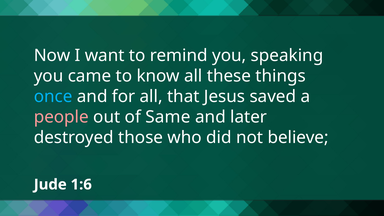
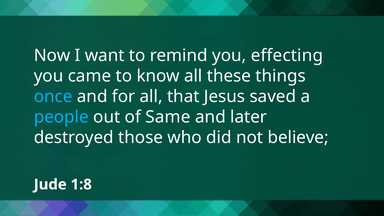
speaking: speaking -> effecting
people colour: pink -> light blue
1:6: 1:6 -> 1:8
